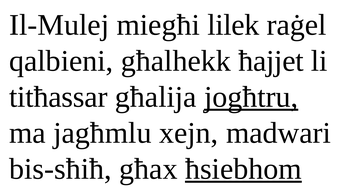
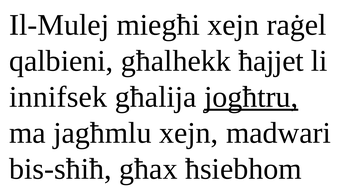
miegħi lilek: lilek -> xejn
titħassar: titħassar -> innifsek
ħsiebhom underline: present -> none
